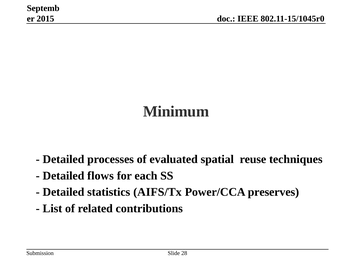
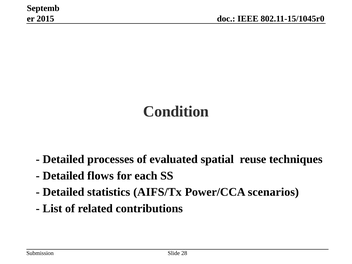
Minimum: Minimum -> Condition
preserves: preserves -> scenarios
